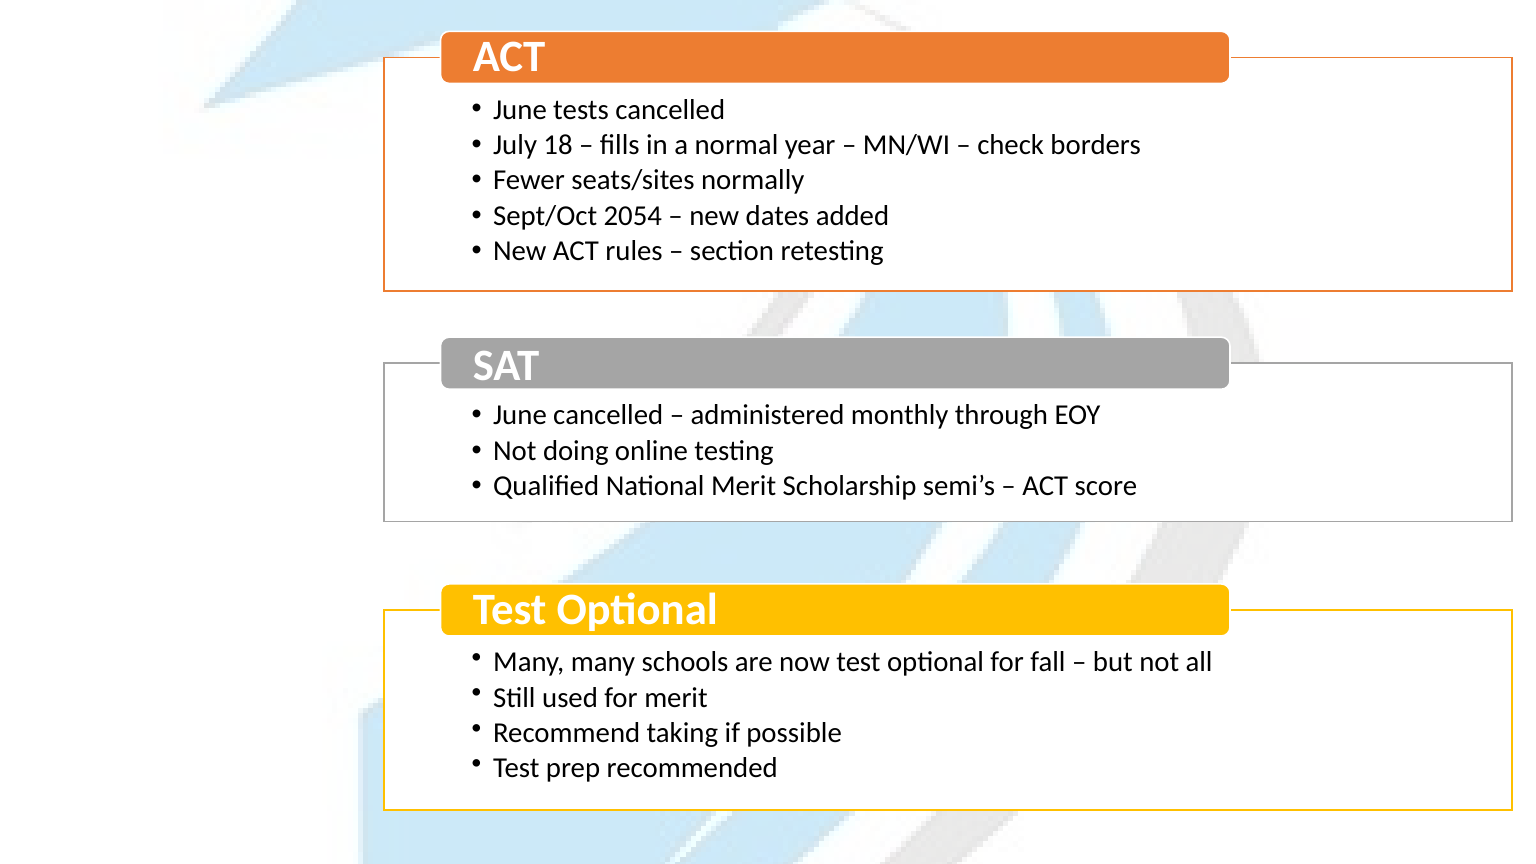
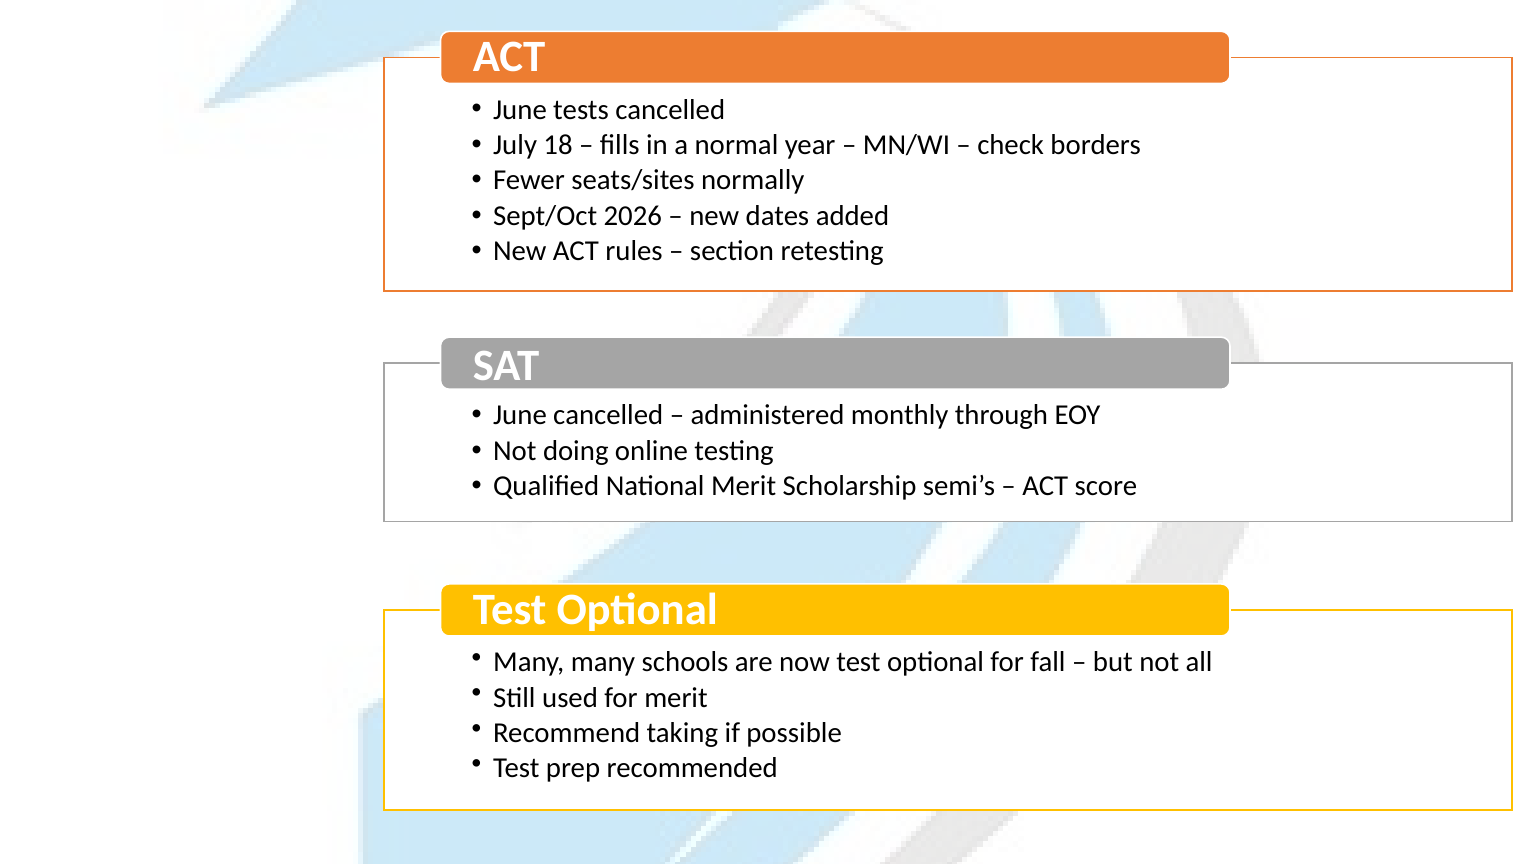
2054: 2054 -> 2026
